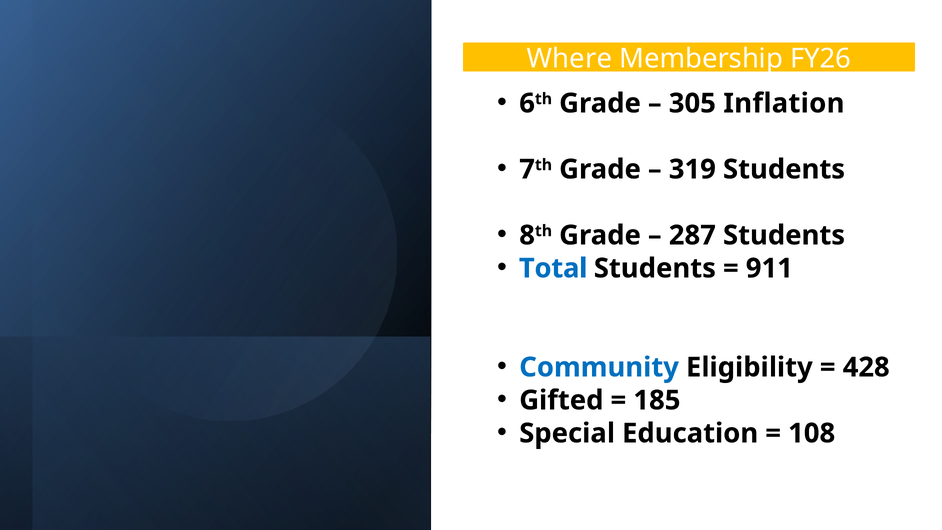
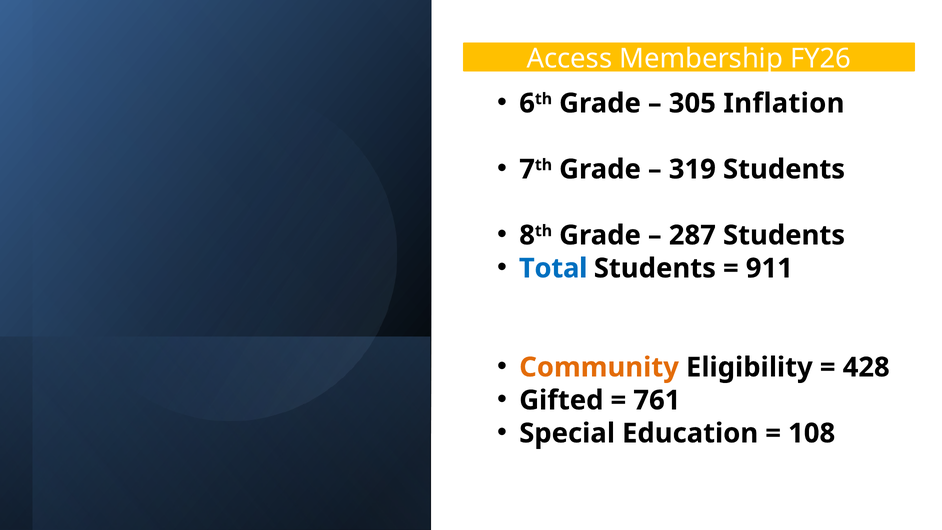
Where: Where -> Access
Community colour: blue -> orange
185: 185 -> 761
